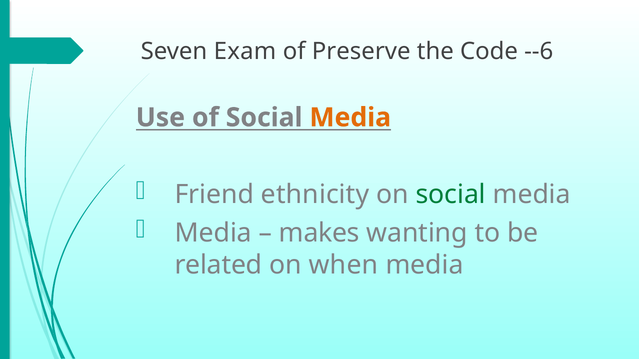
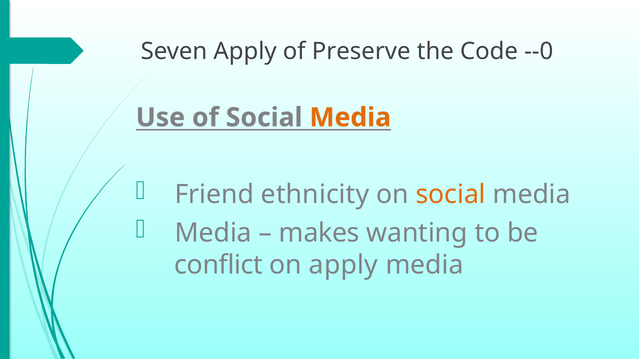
Seven Exam: Exam -> Apply
--6: --6 -> --0
social at (451, 195) colour: green -> orange
related: related -> conflict
on when: when -> apply
